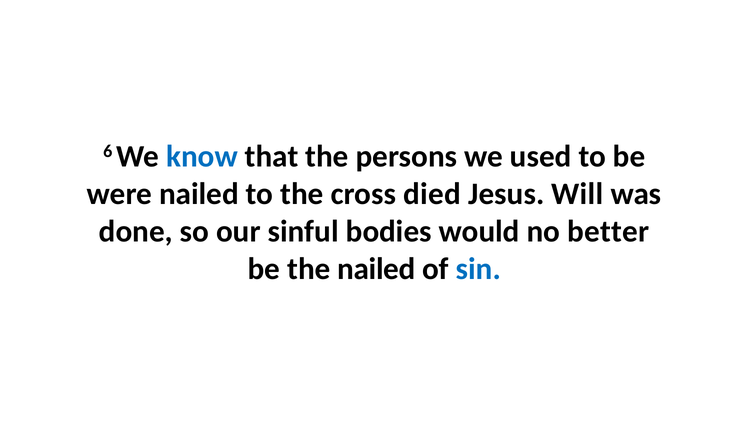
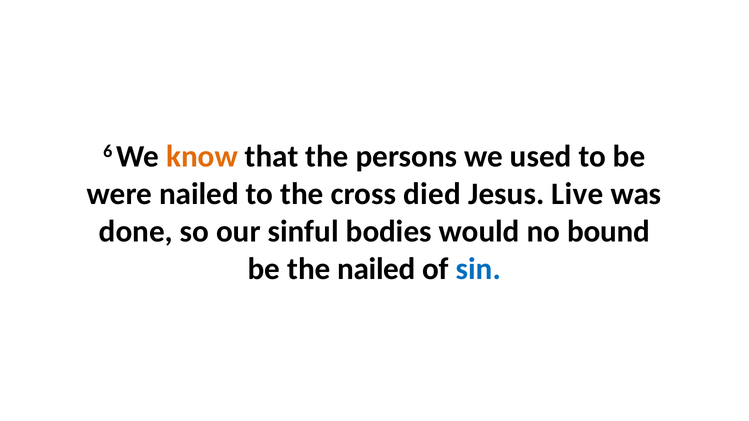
know colour: blue -> orange
Will: Will -> Live
better: better -> bound
